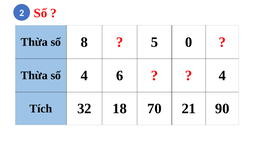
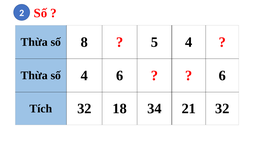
5 0: 0 -> 4
4 at (222, 75): 4 -> 6
70: 70 -> 34
21 90: 90 -> 32
